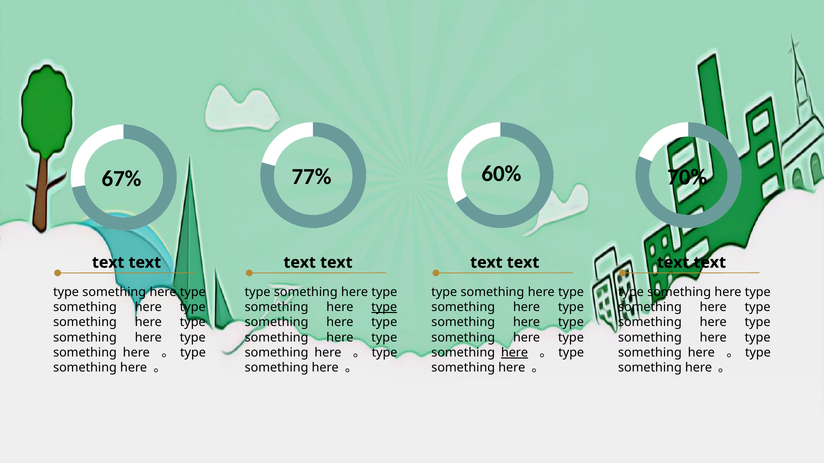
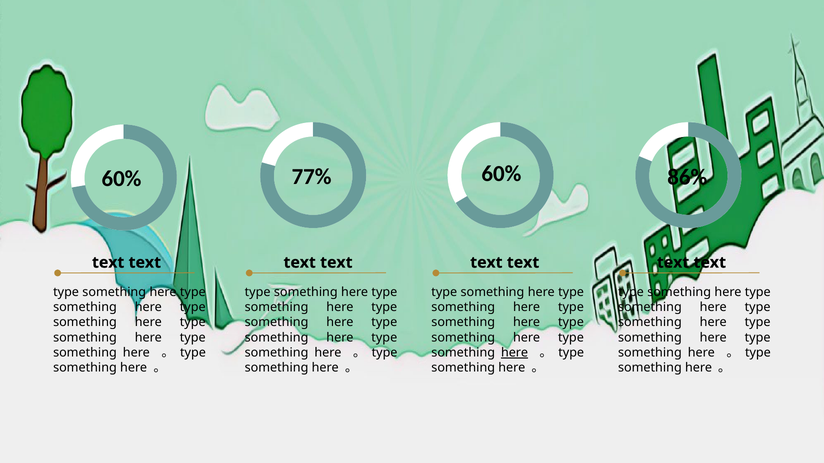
70%: 70% -> 86%
67% at (121, 179): 67% -> 60%
type at (384, 308) underline: present -> none
